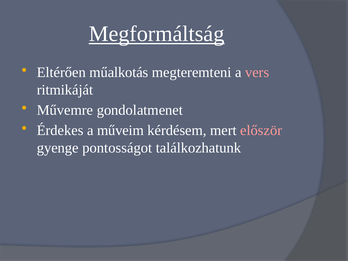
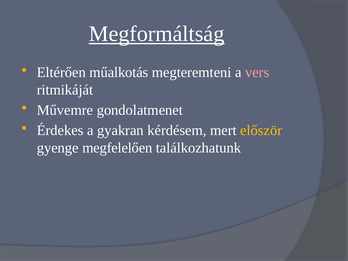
műveim: műveim -> gyakran
először colour: pink -> yellow
pontosságot: pontosságot -> megfelelően
